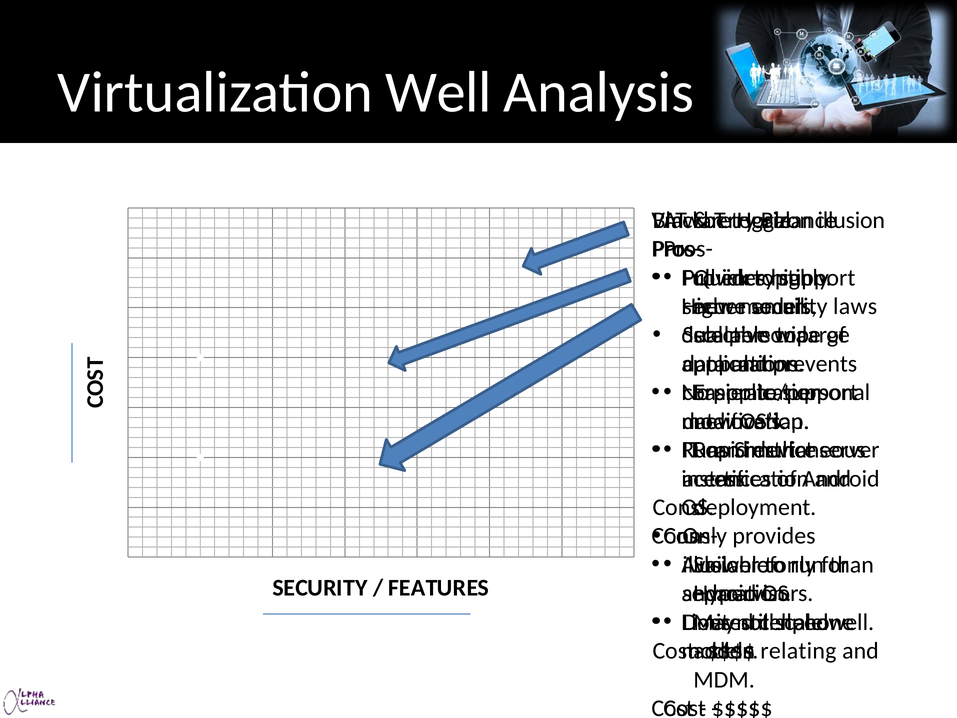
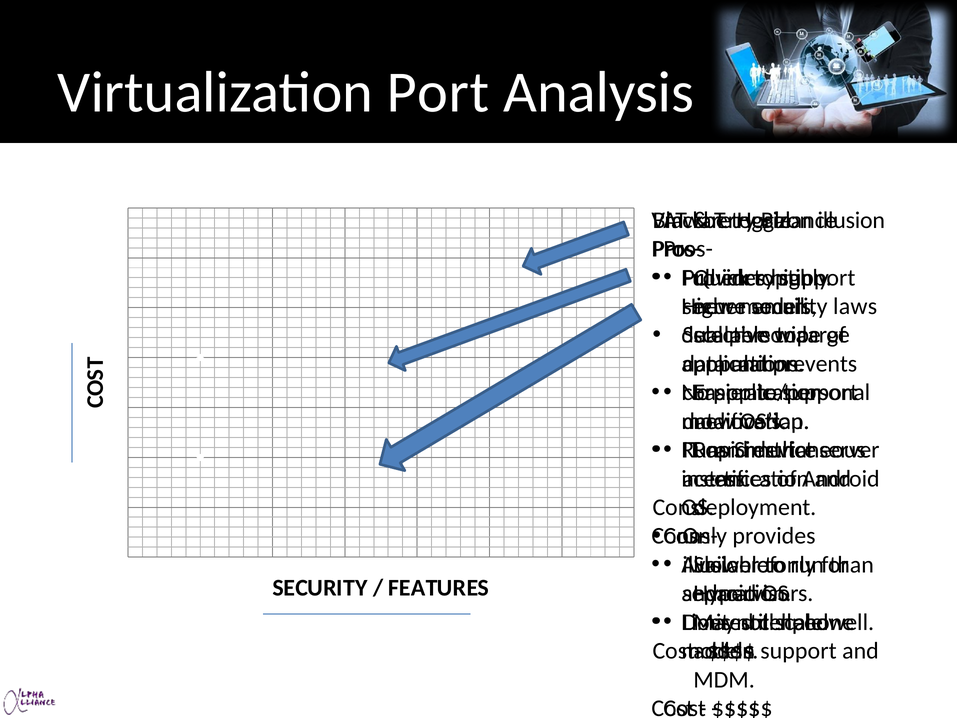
Virtualization Well: Well -> Port
relating at (798, 651): relating -> support
